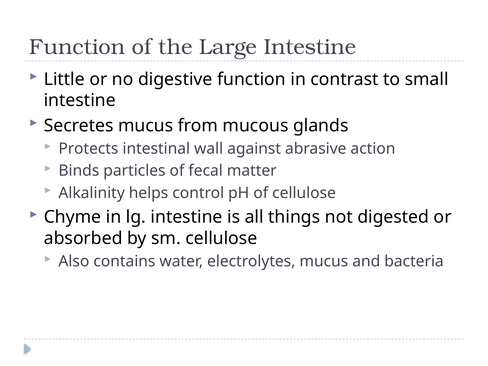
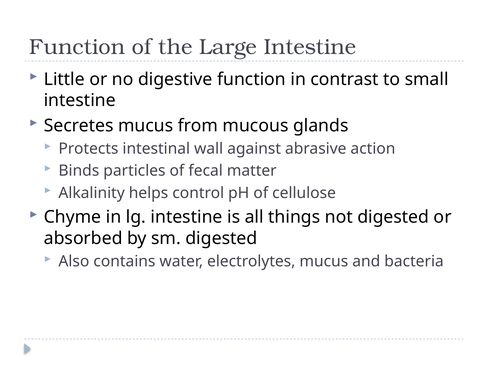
sm cellulose: cellulose -> digested
